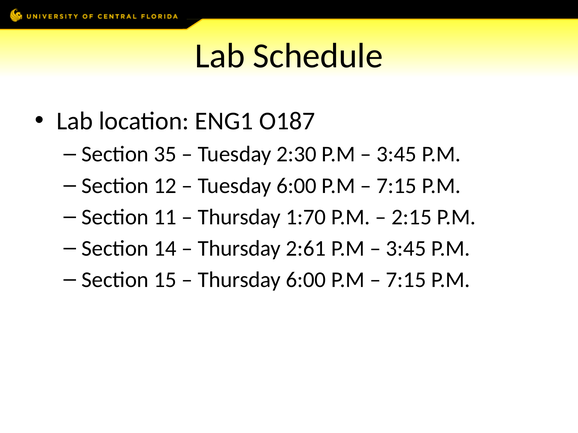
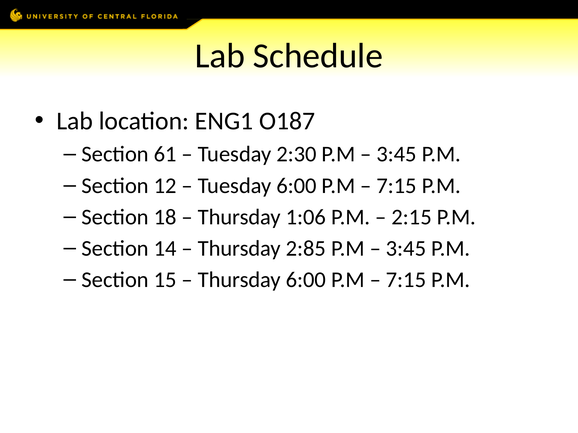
35: 35 -> 61
11: 11 -> 18
1:70: 1:70 -> 1:06
2:61: 2:61 -> 2:85
